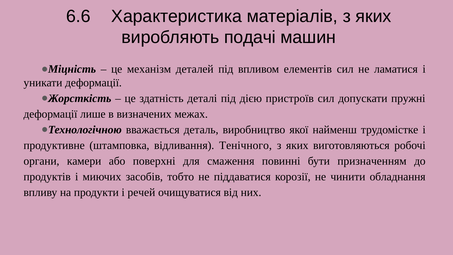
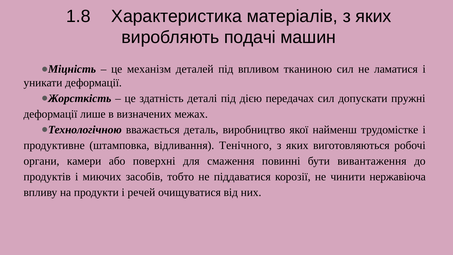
6.6: 6.6 -> 1.8
елементів: елементів -> тканиною
пристроїв: пристроїв -> передачах
призначенням: призначенням -> вивантаження
обладнання: обладнання -> нержавіюча
